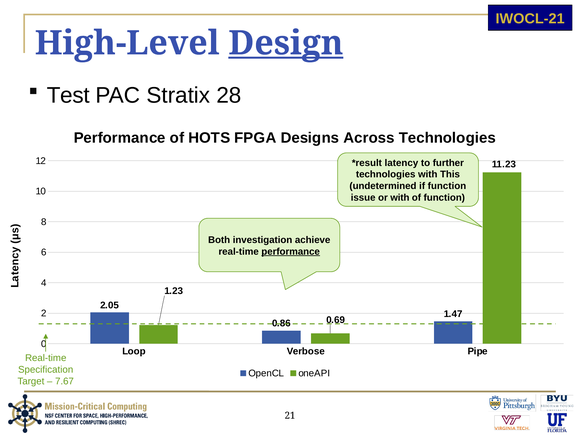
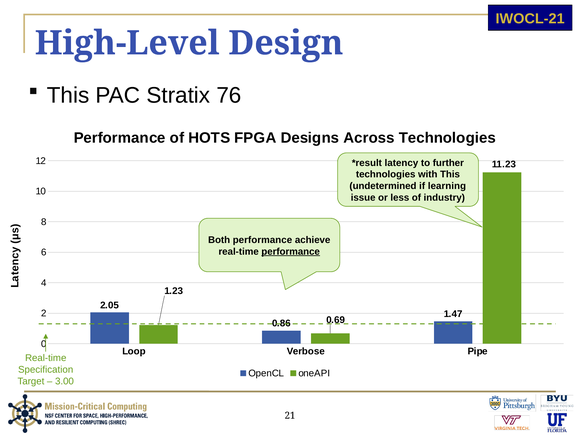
Design underline: present -> none
Test at (68, 95): Test -> This
28: 28 -> 76
if function: function -> learning
or with: with -> less
of function: function -> industry
Both investigation: investigation -> performance
7.67: 7.67 -> 3.00
